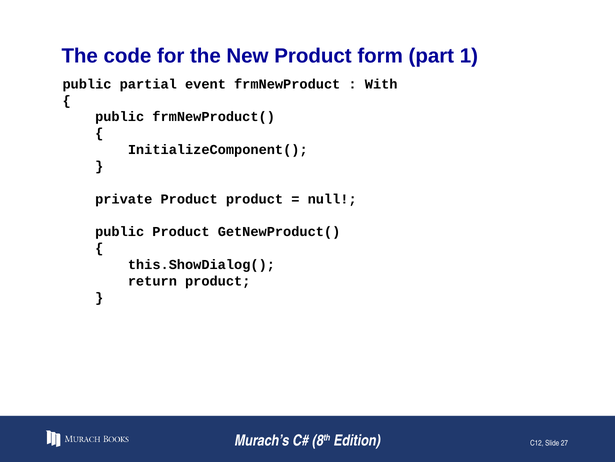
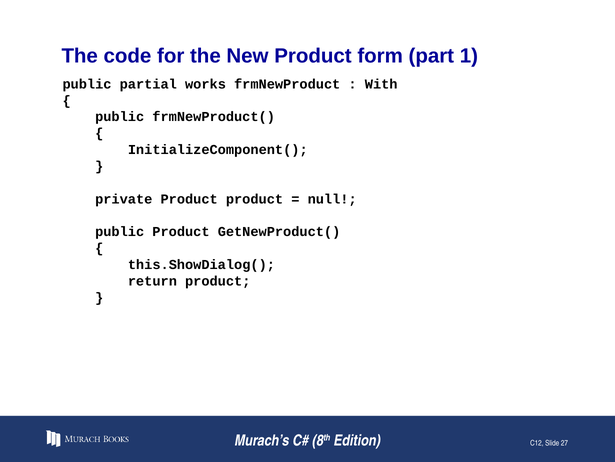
event: event -> works
